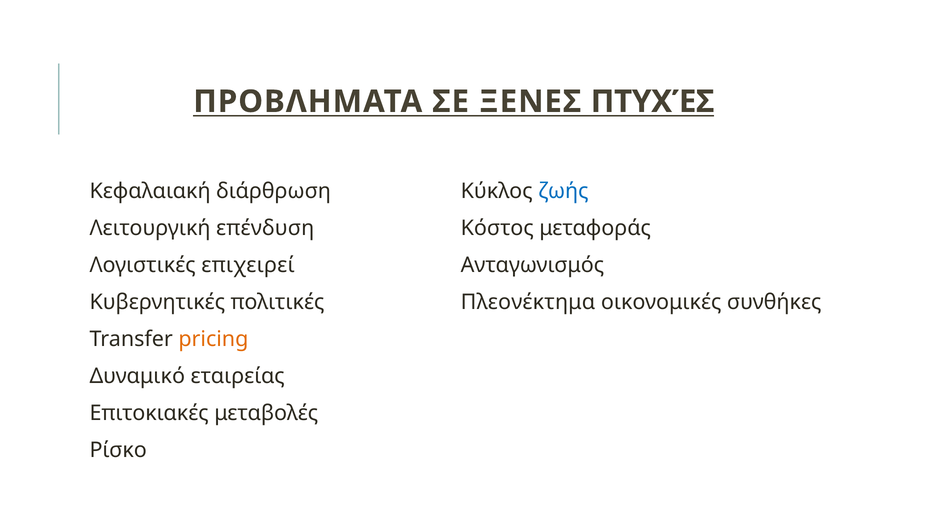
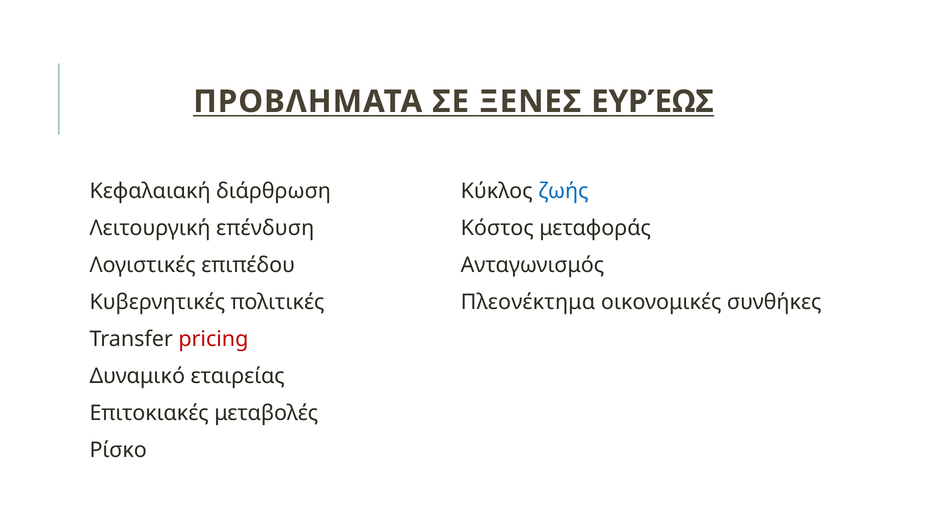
ΠΤΥΧΈΣ: ΠΤΥΧΈΣ -> ΕΥΡΈΩΣ
επιχειρεί: επιχειρεί -> επιπέδου
pricing colour: orange -> red
